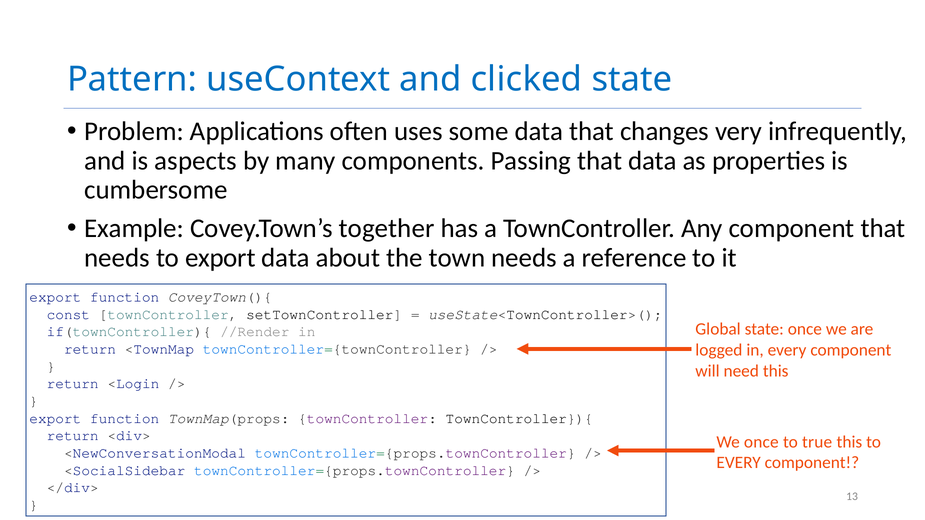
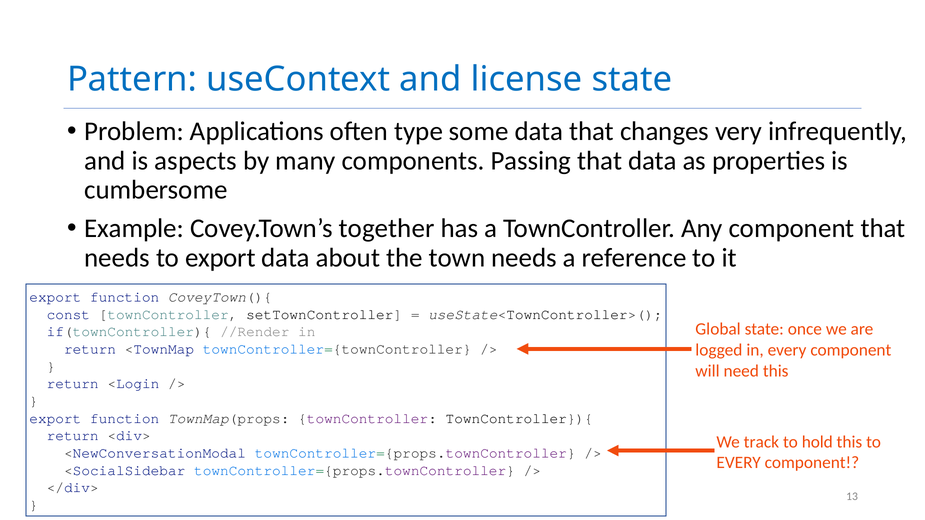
clicked: clicked -> license
uses: uses -> type
We once: once -> track
true: true -> hold
